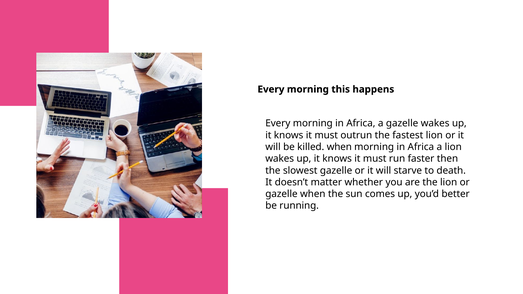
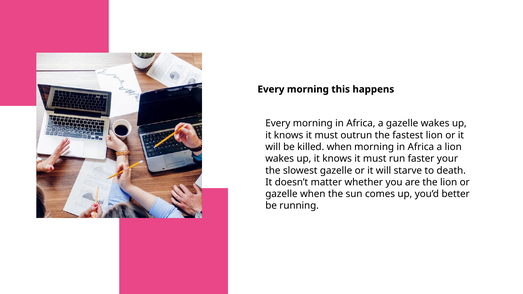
then: then -> your
